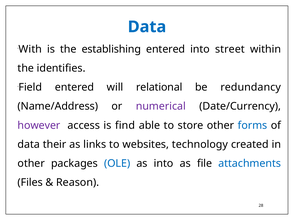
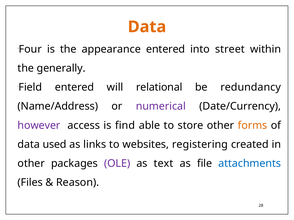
Data at (147, 27) colour: blue -> orange
With: With -> Four
establishing: establishing -> appearance
identifies: identifies -> generally
forms colour: blue -> orange
their: their -> used
technology: technology -> registering
OLE colour: blue -> purple
as into: into -> text
